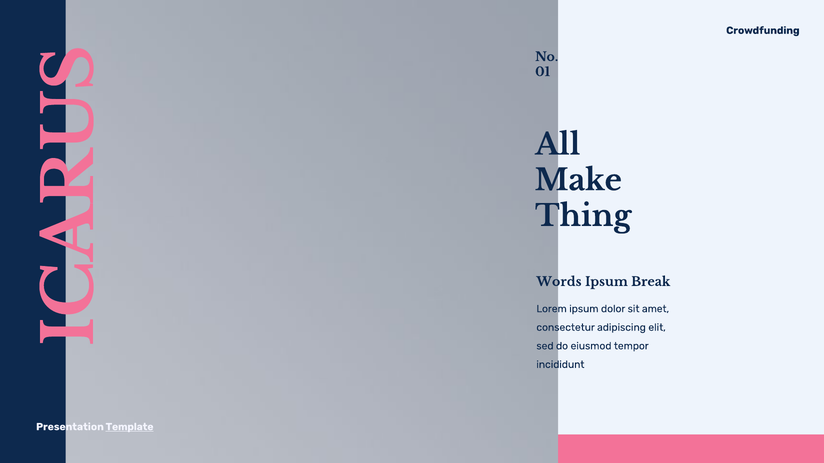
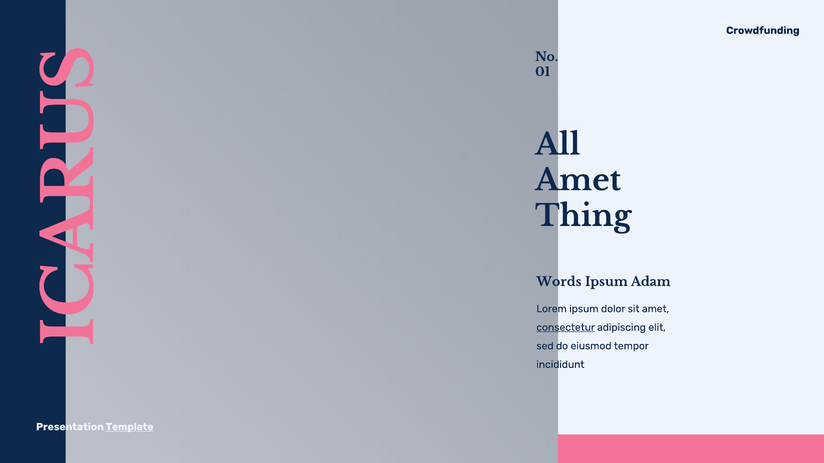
Make at (578, 181): Make -> Amet
Break: Break -> Adam
consectetur underline: none -> present
